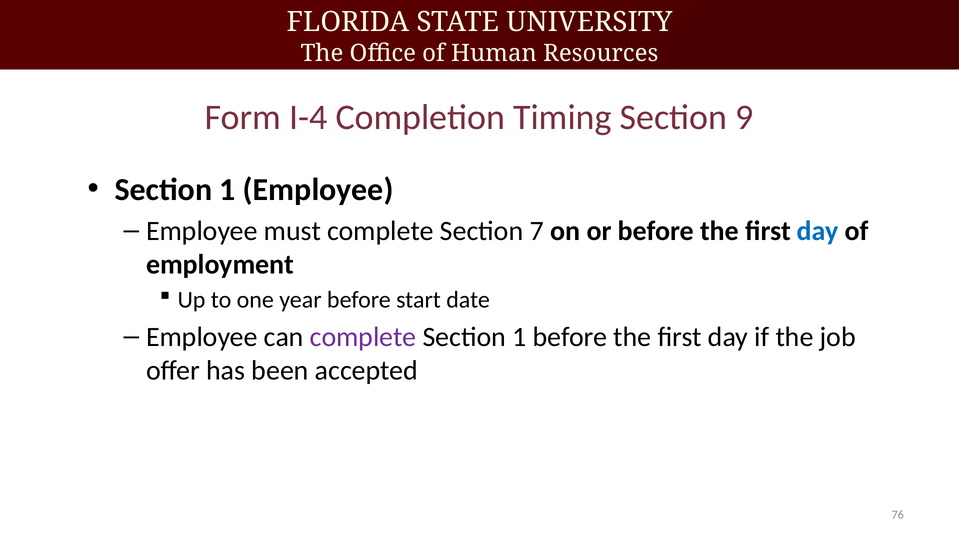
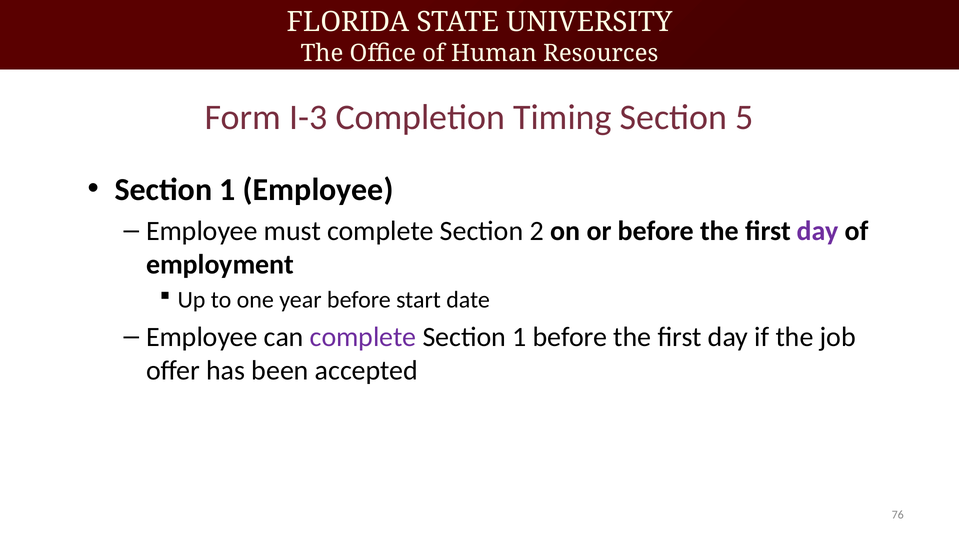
I-4: I-4 -> I-3
9: 9 -> 5
7: 7 -> 2
day at (818, 231) colour: blue -> purple
